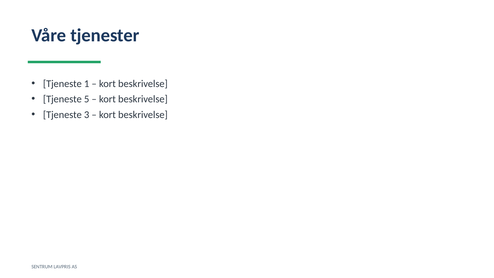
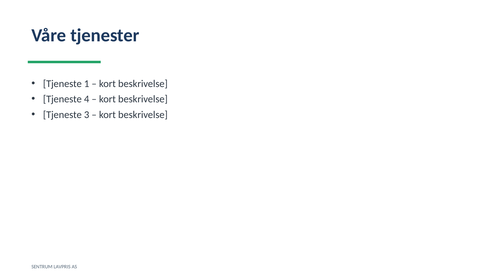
5: 5 -> 4
